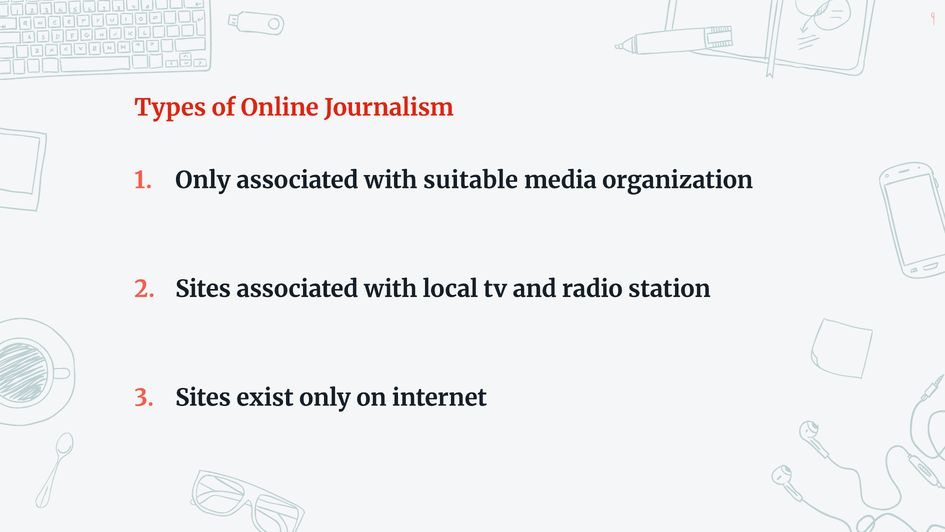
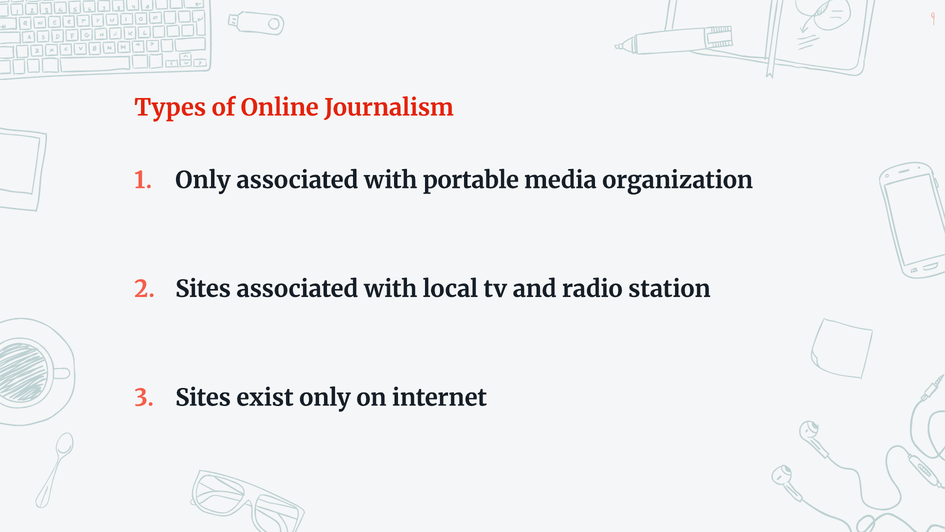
suitable: suitable -> portable
